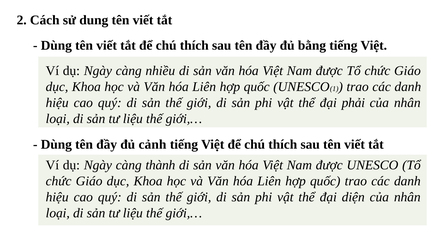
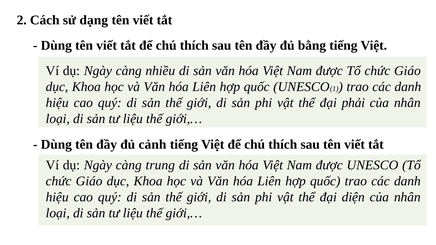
dung: dung -> dạng
thành: thành -> trung
